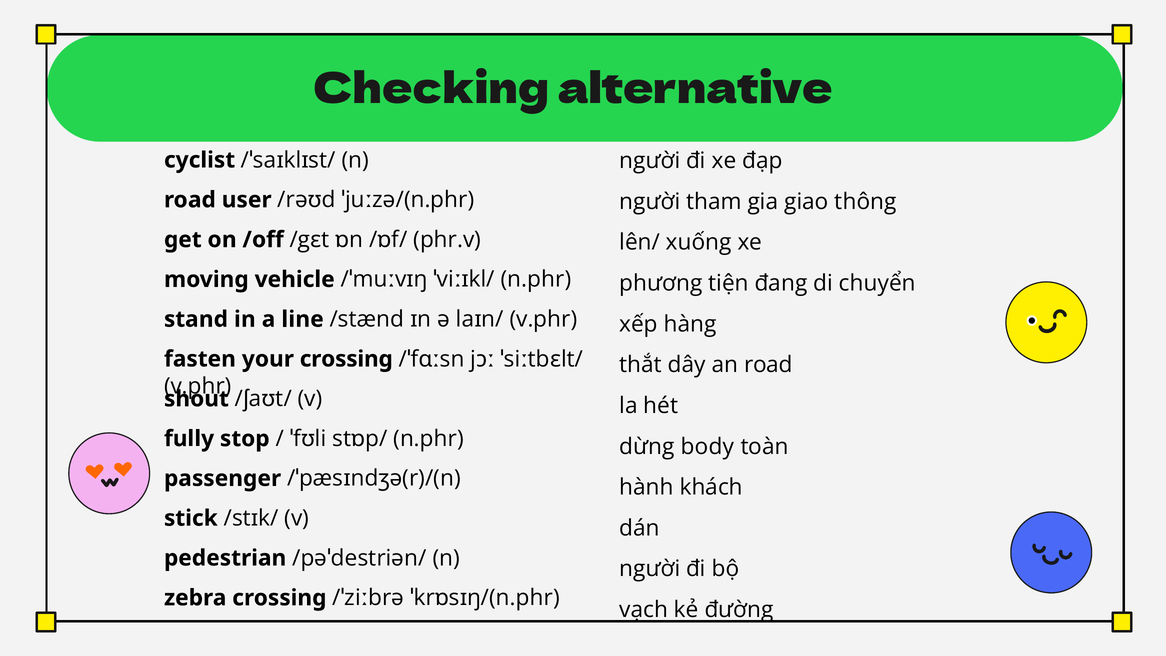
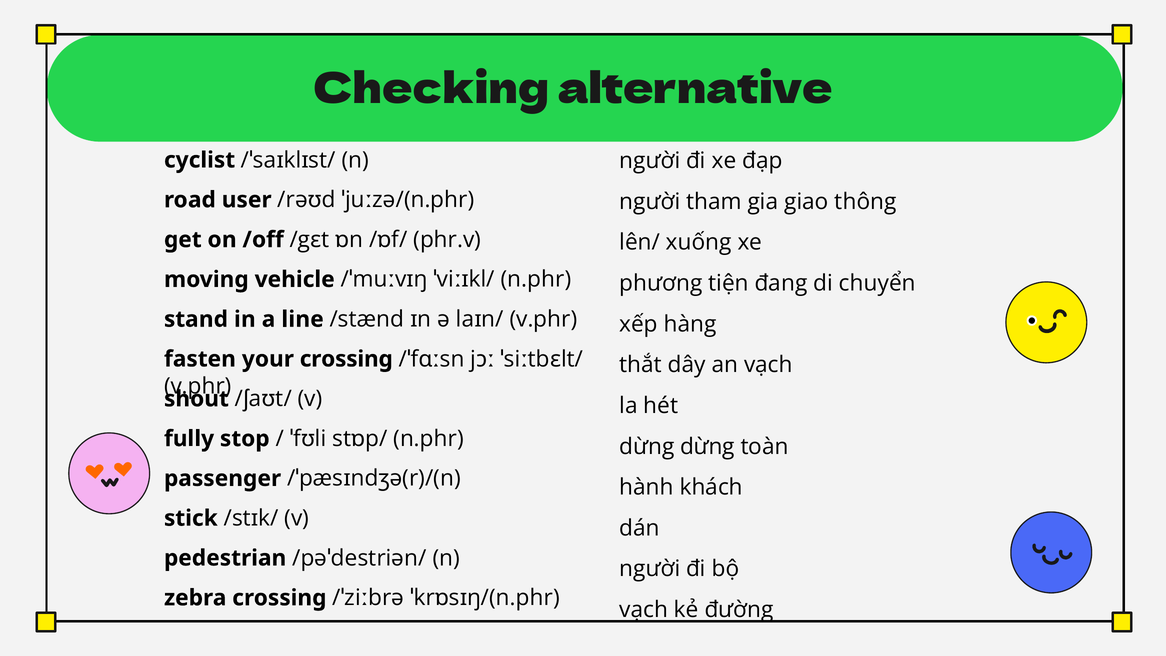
an road: road -> vạch
dừng body: body -> dừng
